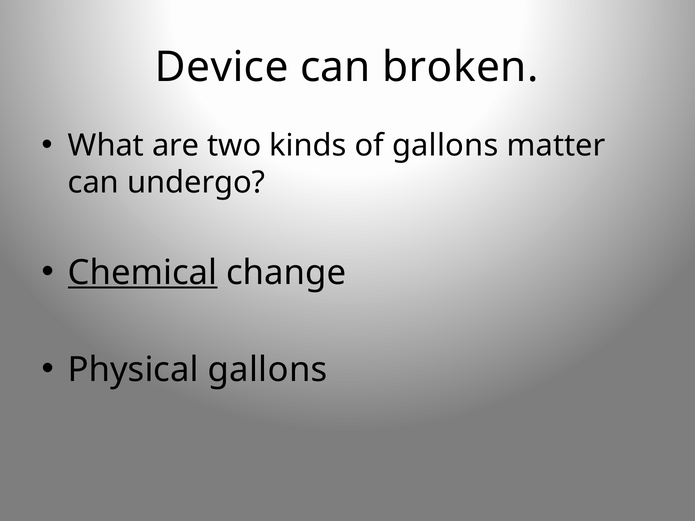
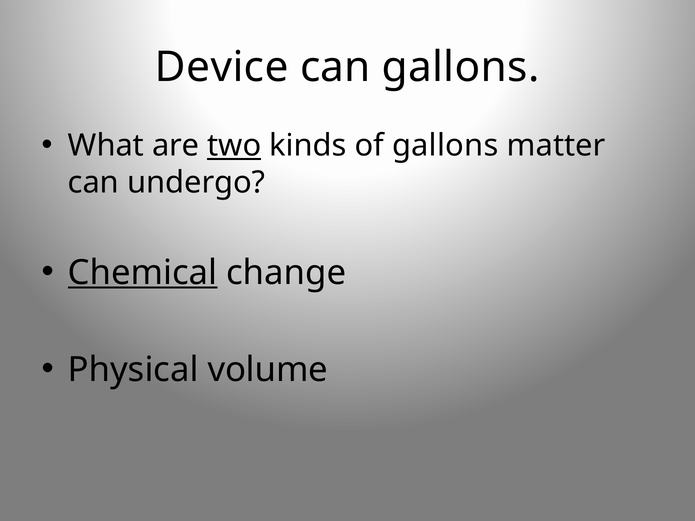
can broken: broken -> gallons
two underline: none -> present
Physical gallons: gallons -> volume
